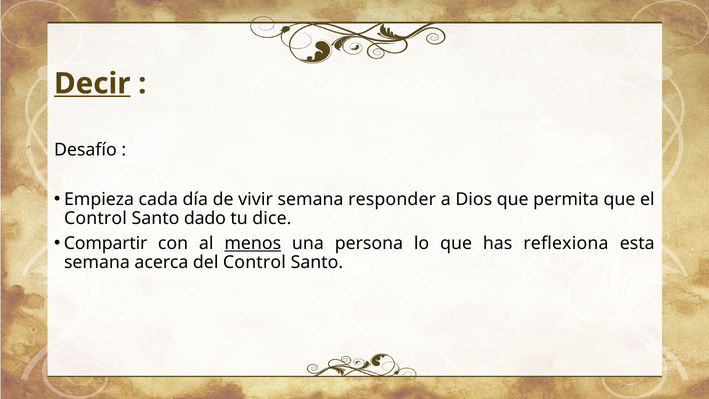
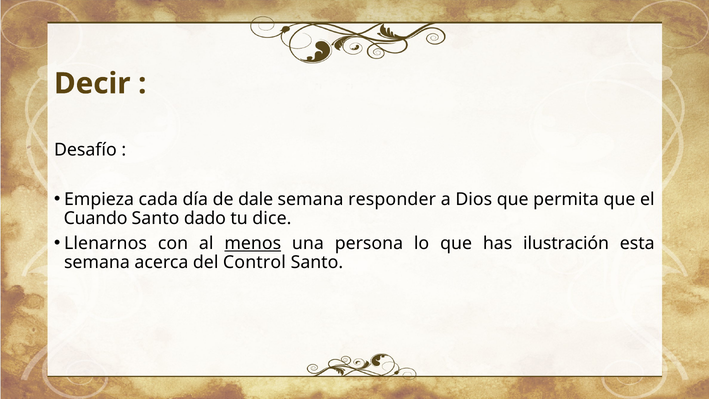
Decir underline: present -> none
vivir: vivir -> dale
Control at (95, 218): Control -> Cuando
Compartir: Compartir -> Llenarnos
reflexiona: reflexiona -> ilustración
